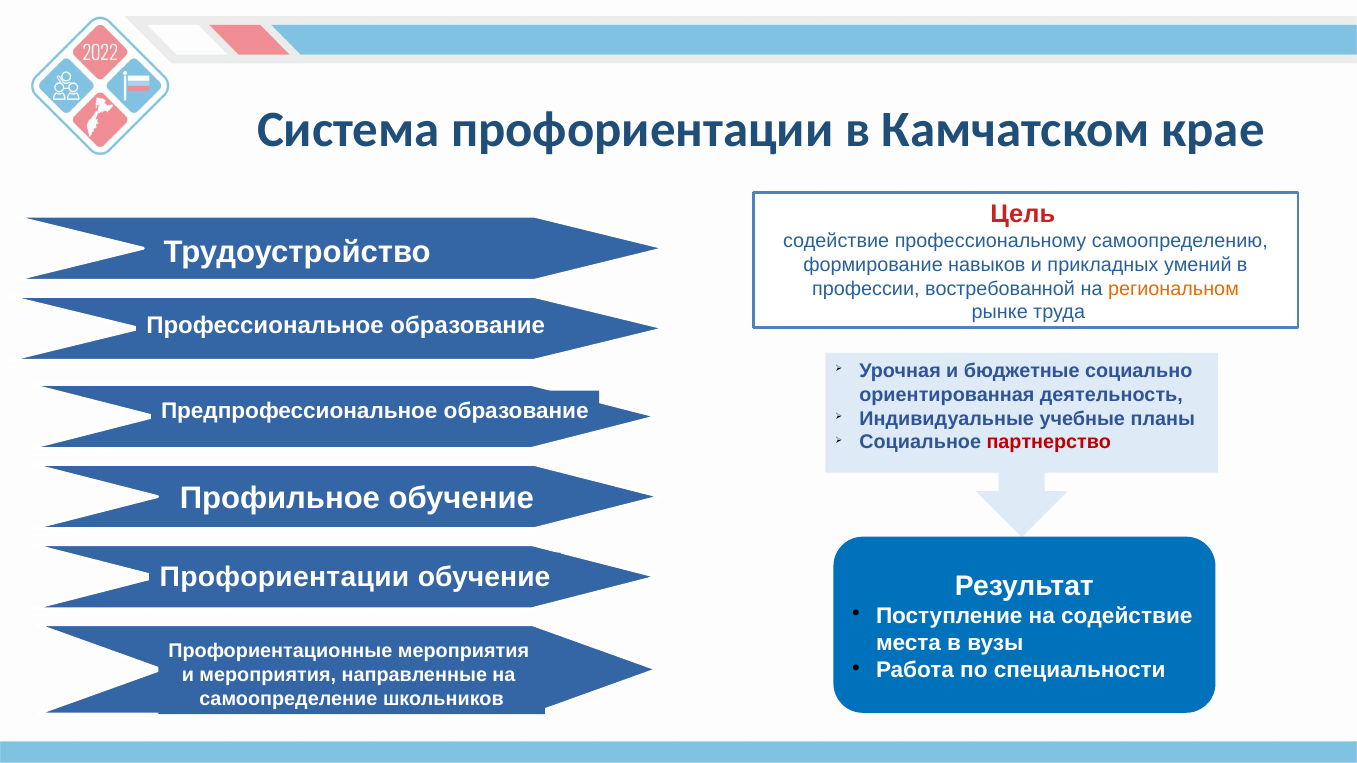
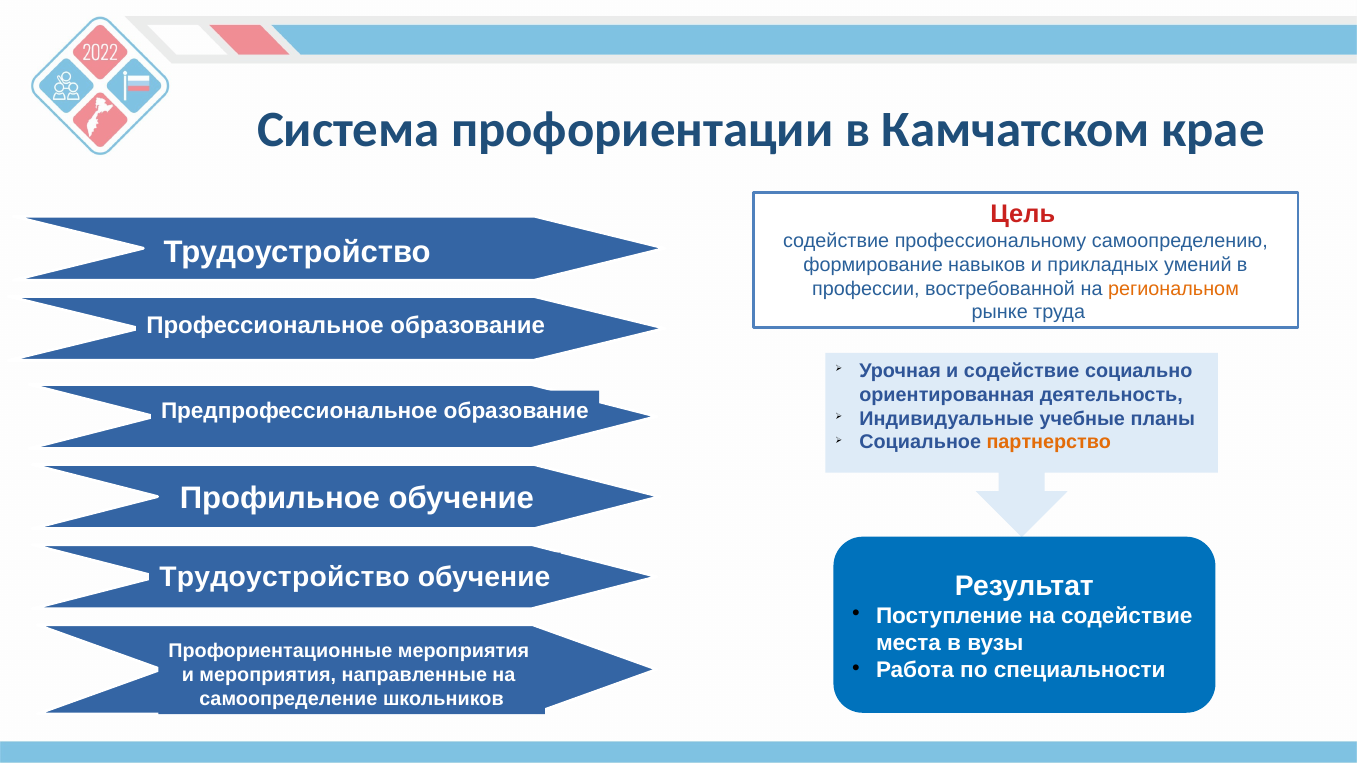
и бюджетные: бюджетные -> содействие
партнерство colour: red -> orange
Профориентации at (284, 577): Профориентации -> Трудоустройство
